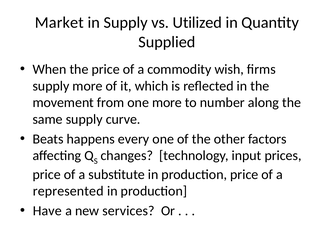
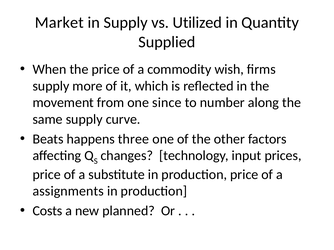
one more: more -> since
every: every -> three
represented: represented -> assignments
Have: Have -> Costs
services: services -> planned
